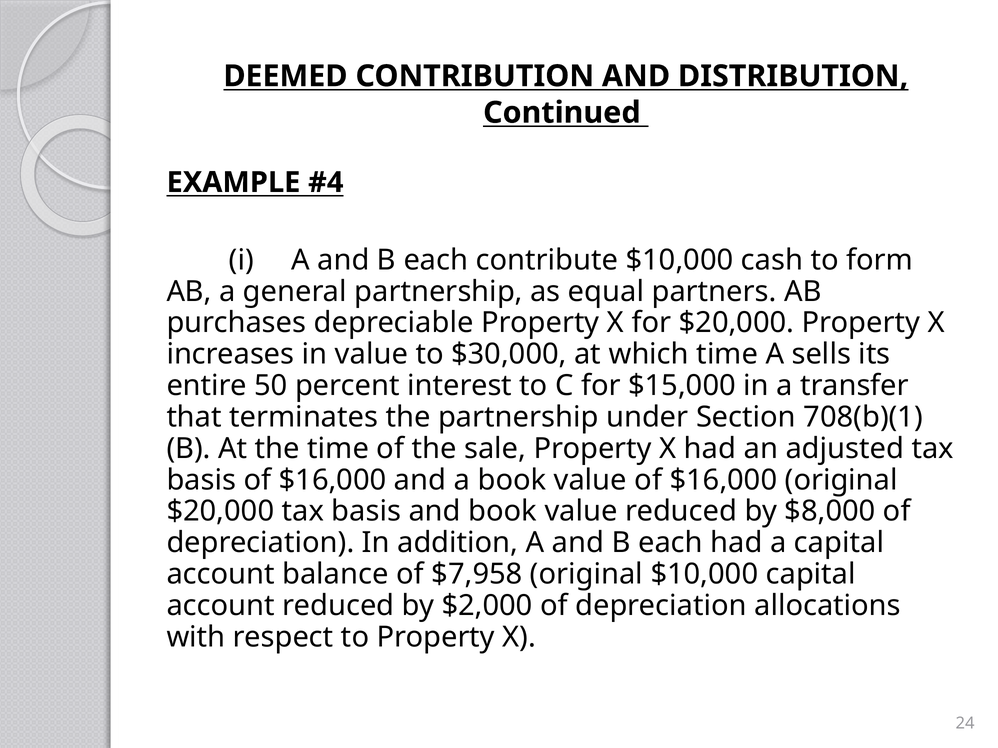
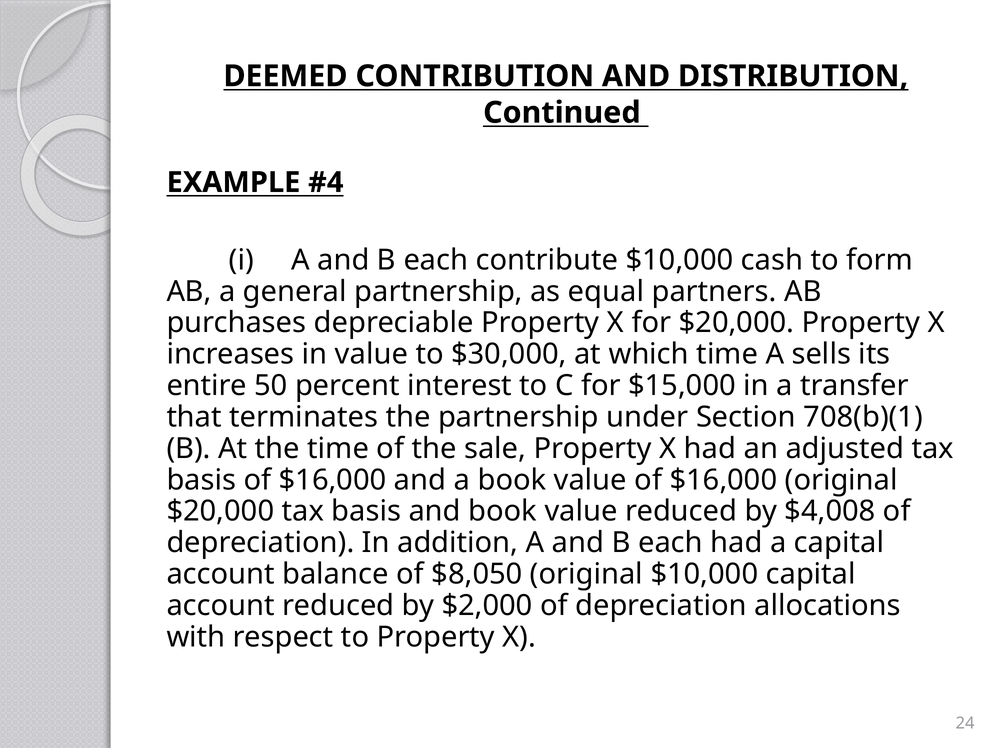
$8,000: $8,000 -> $4,008
$7,958: $7,958 -> $8,050
